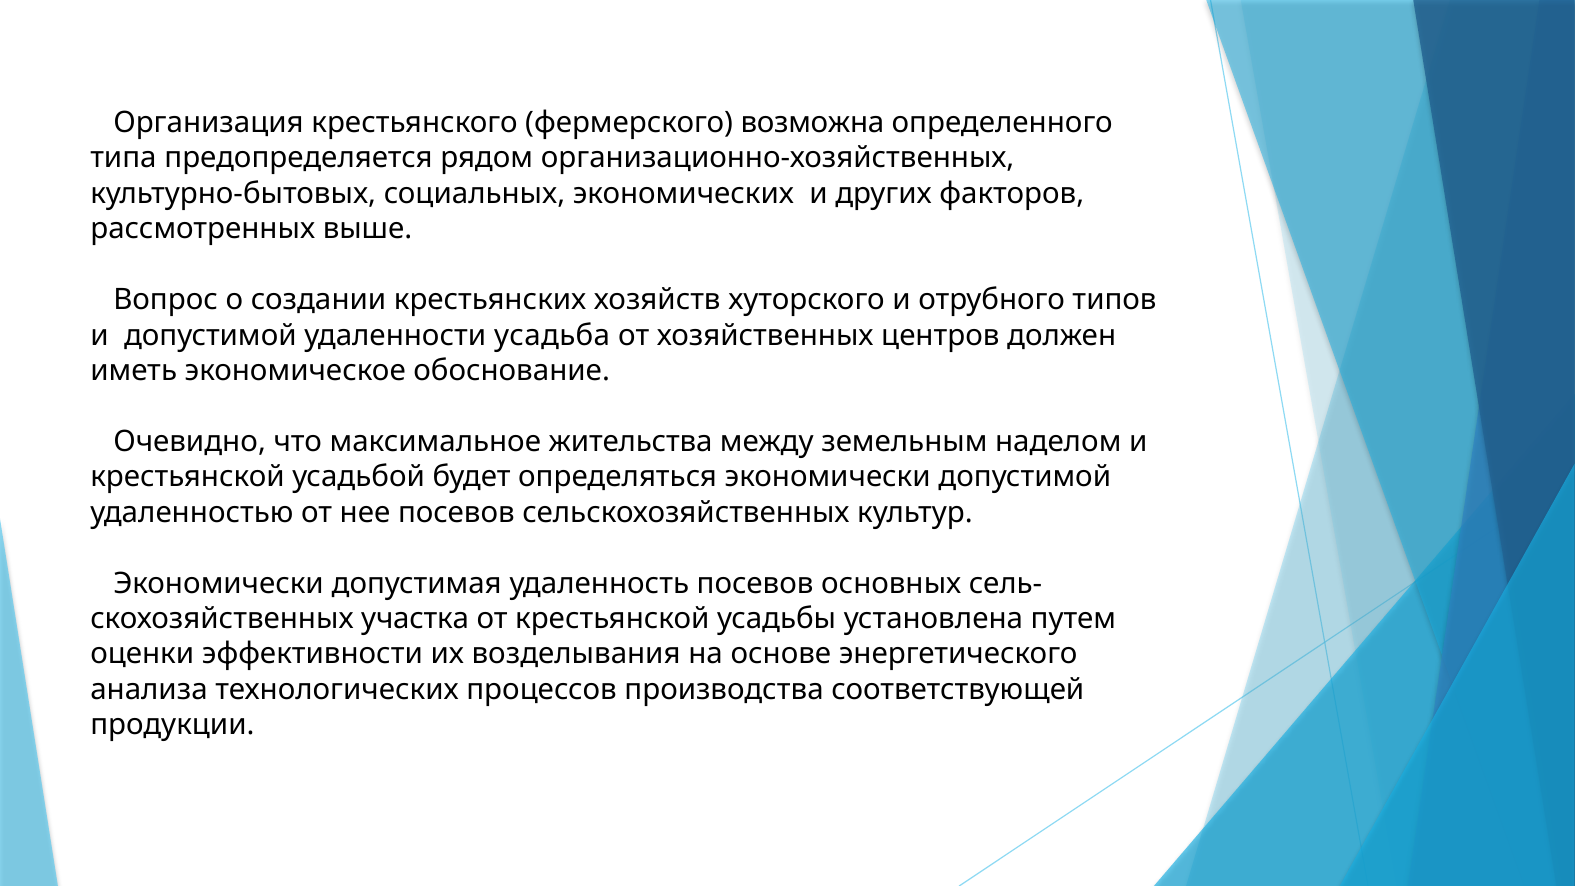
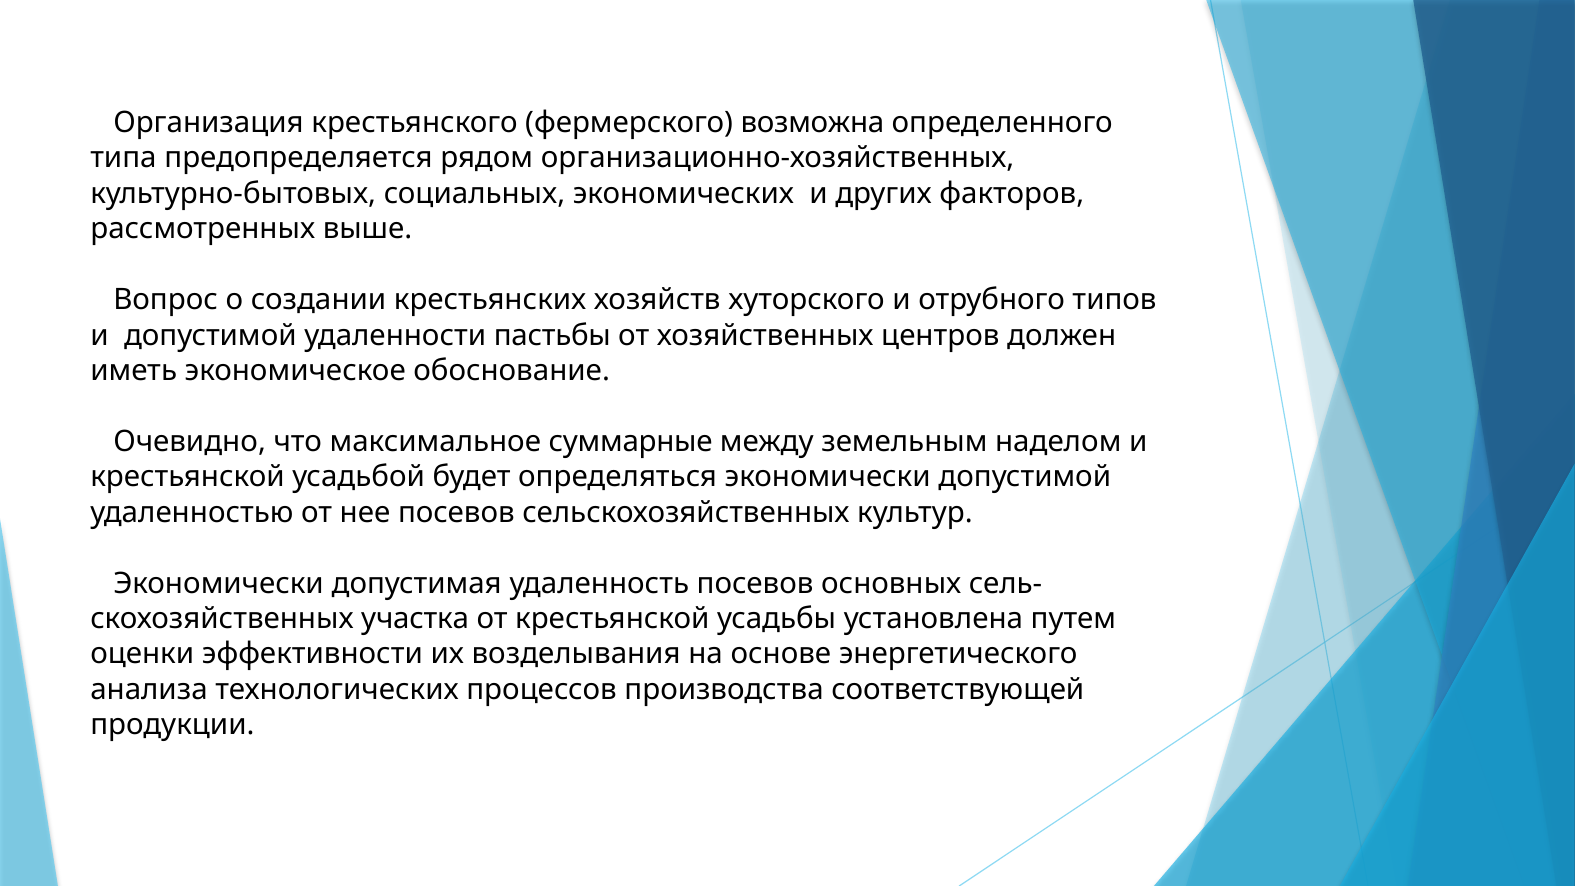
усадьба: усадьба -> пастьбы
жительства: жительства -> суммарные
